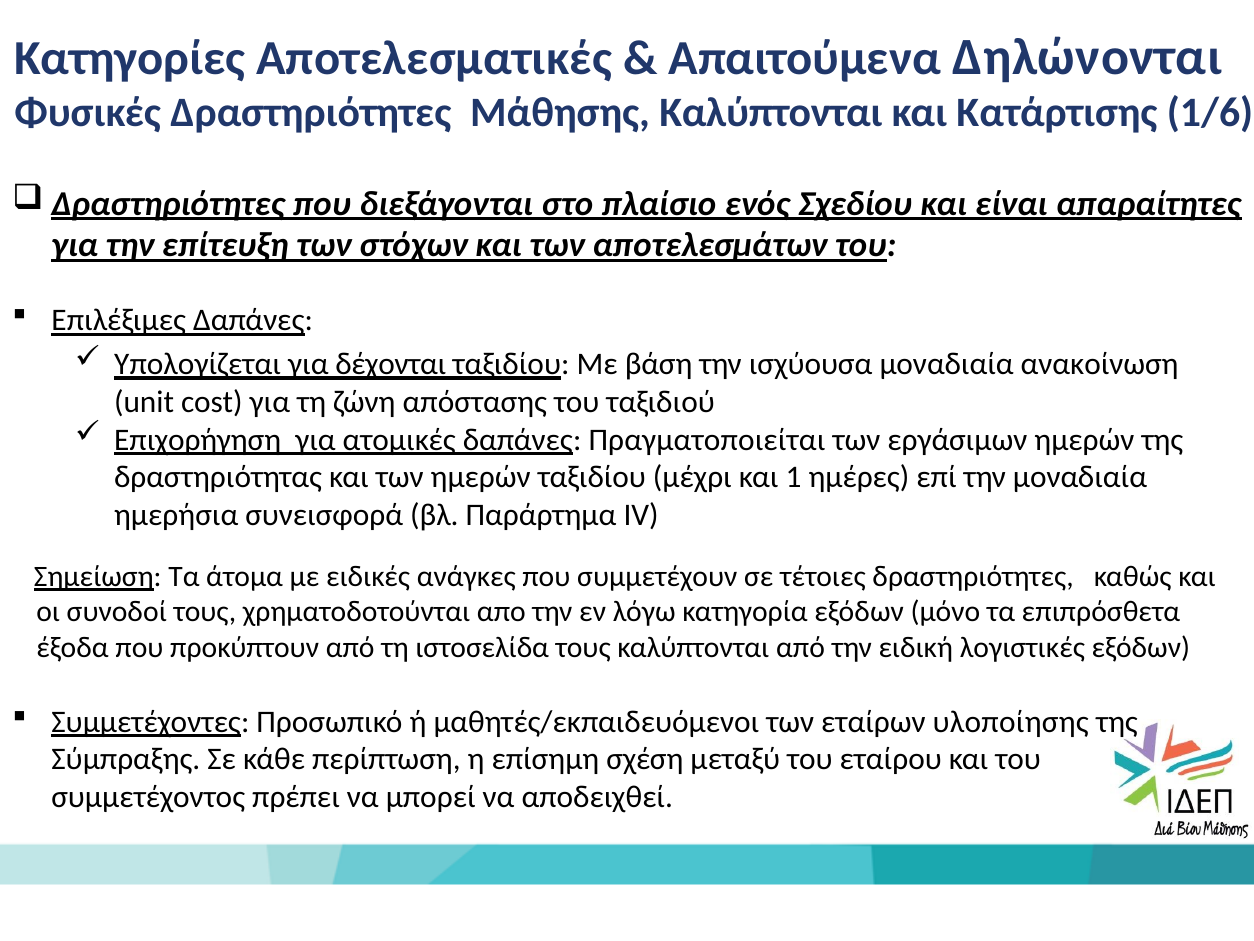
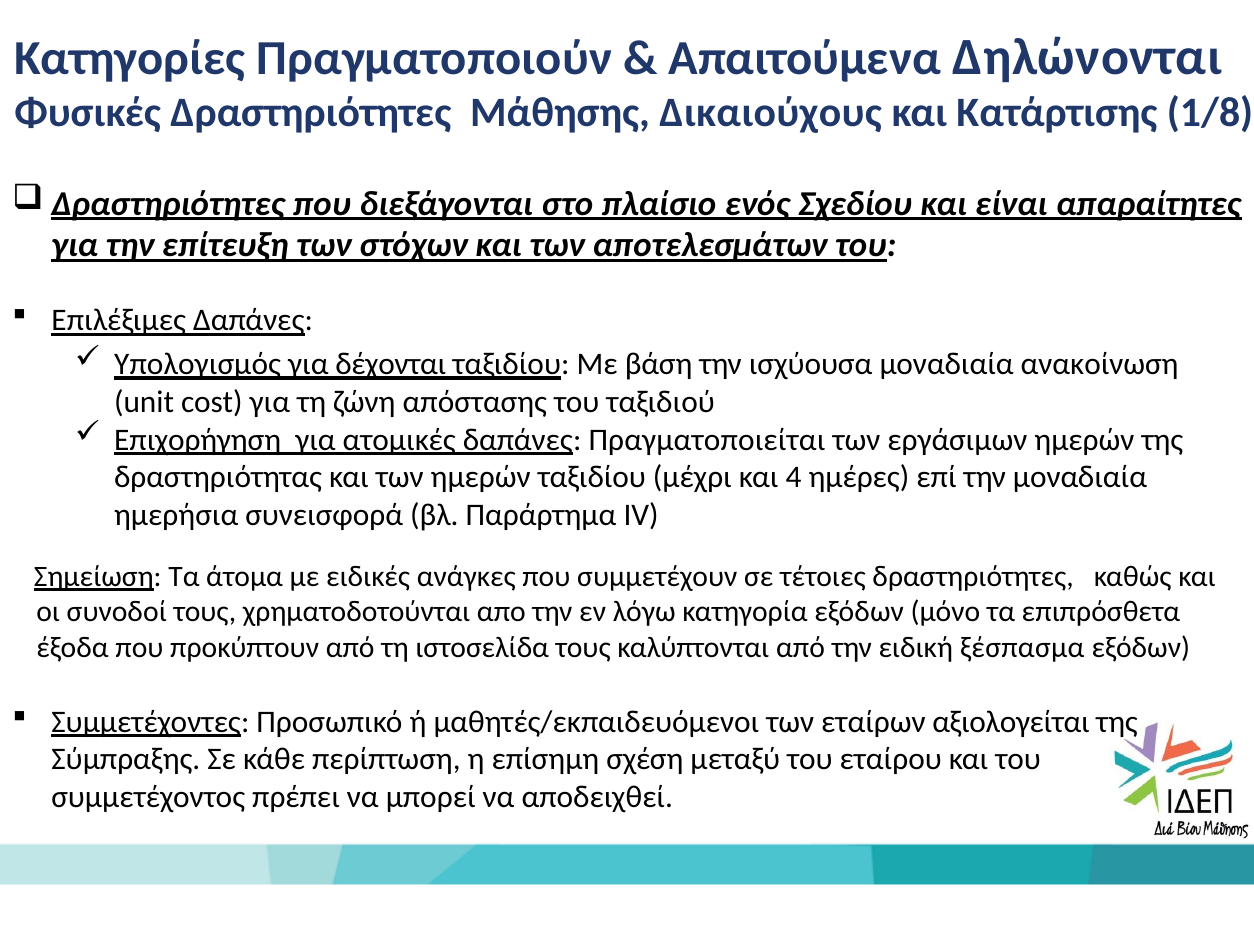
Αποτελεσματικές: Αποτελεσματικές -> Πραγματοποιούν
Μάθησης Καλύπτονται: Καλύπτονται -> Δικαιούχους
1/6: 1/6 -> 1/8
Υπολογίζεται: Υπολογίζεται -> Υπολογισμός
1: 1 -> 4
λογιστικές: λογιστικές -> ξέσπασμα
υλοποίησης: υλοποίησης -> αξιολογείται
